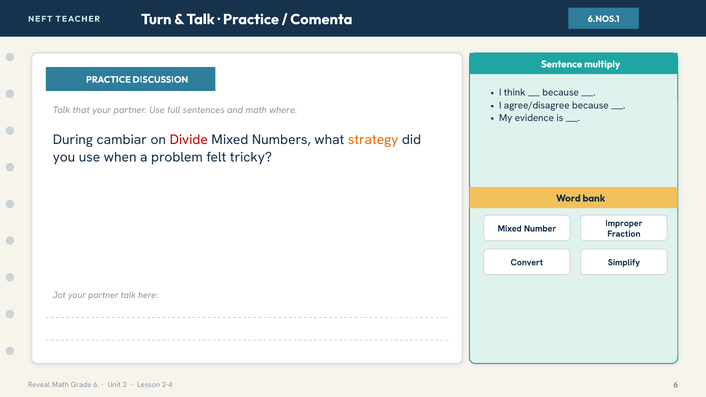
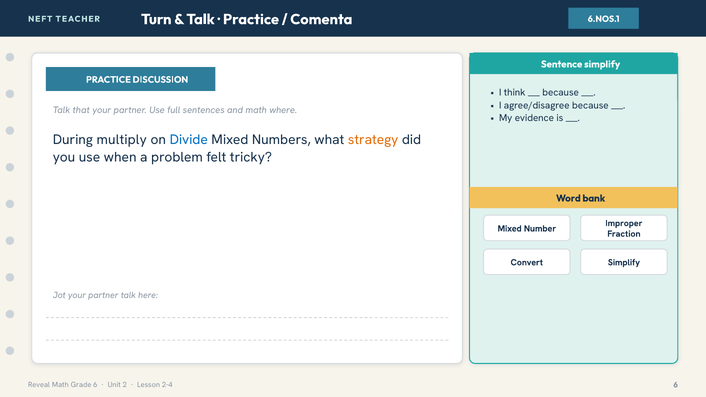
multiply at (602, 64): multiply -> simplify
cambiar: cambiar -> multiply
Divide colour: red -> blue
